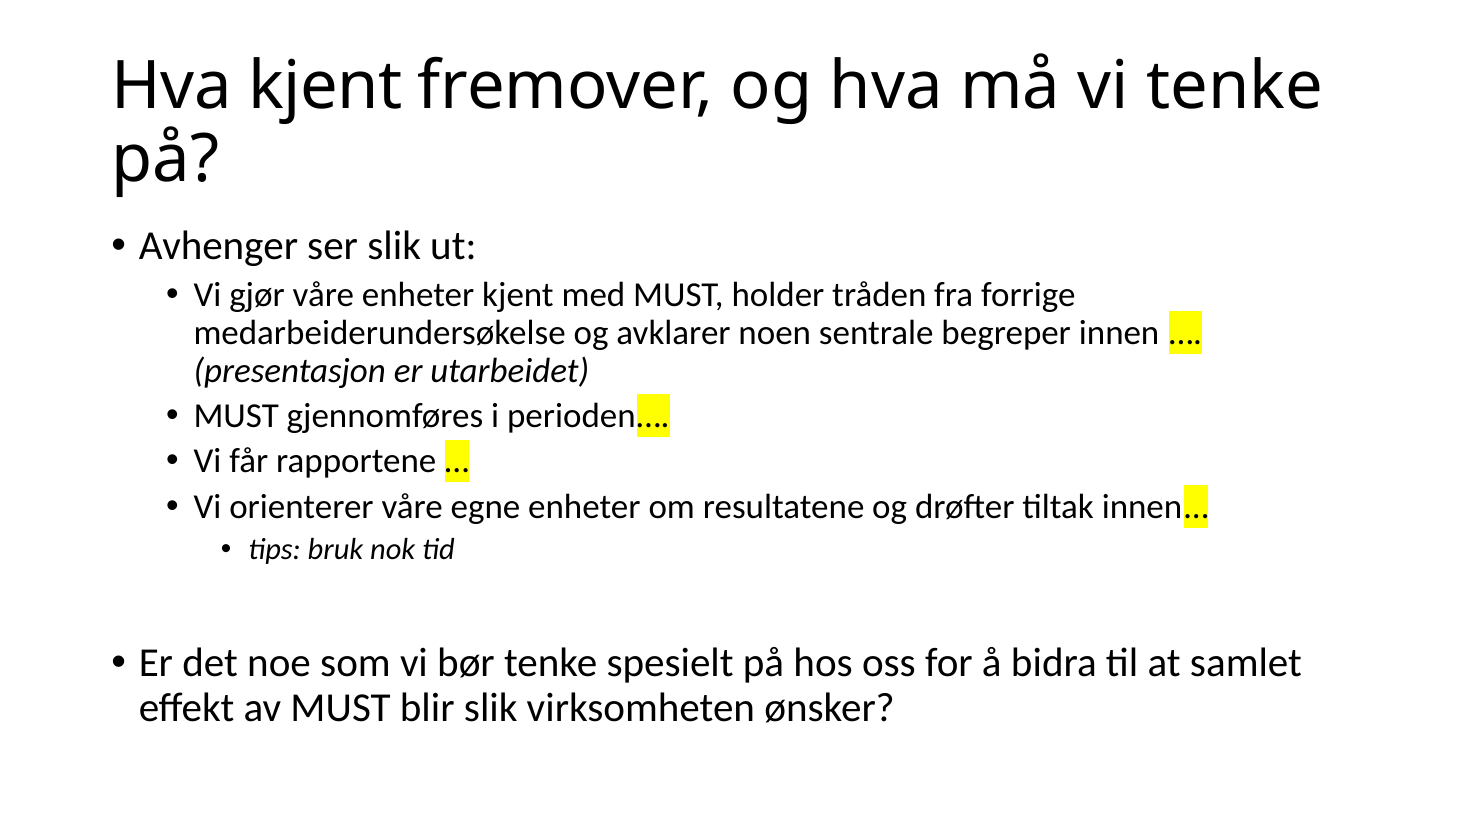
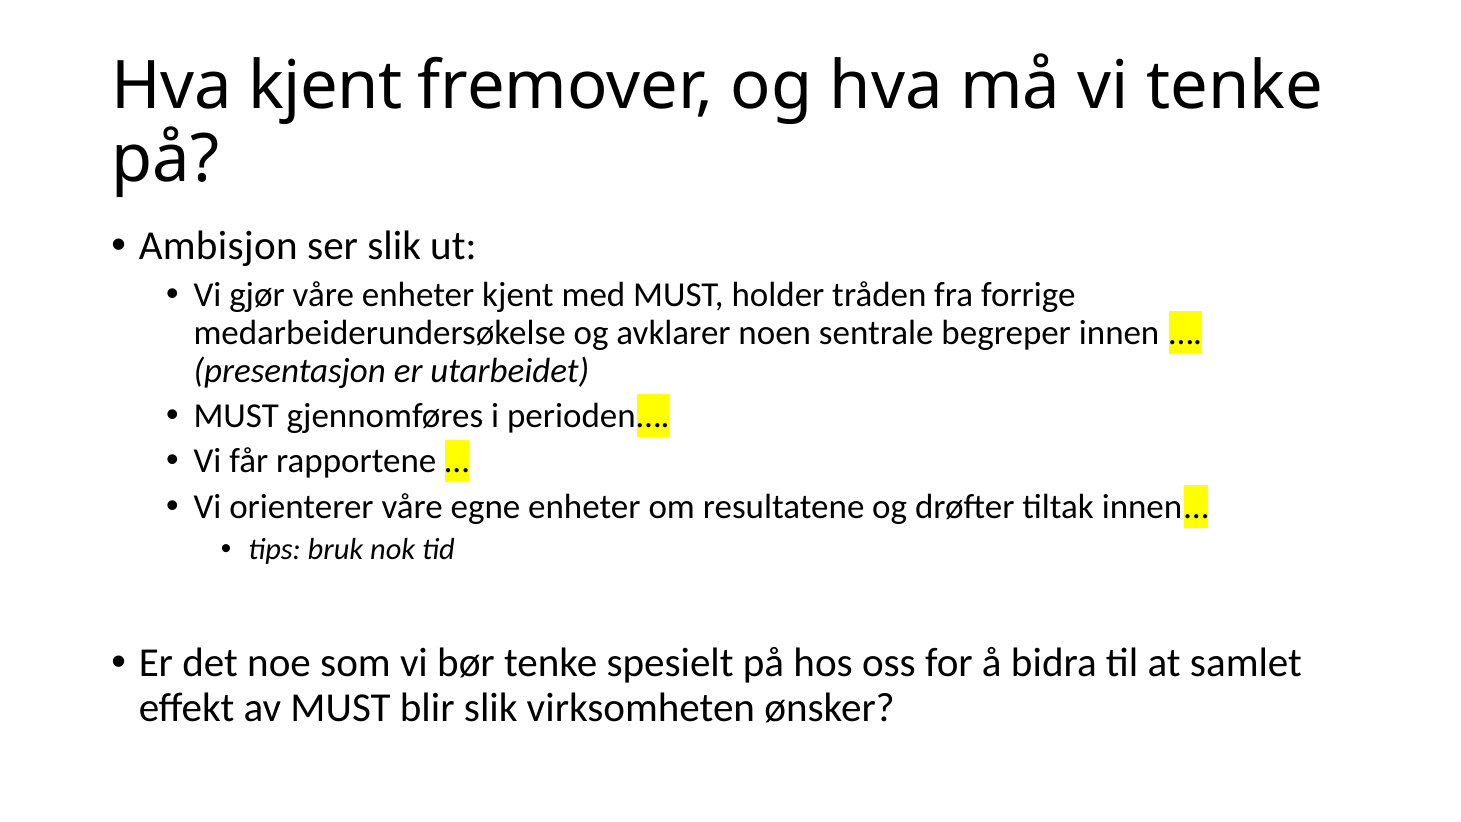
Avhenger: Avhenger -> Ambisjon
